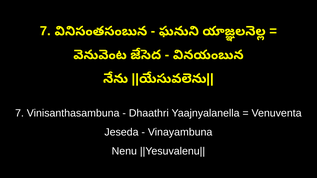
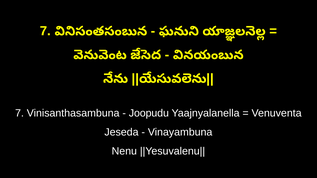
Dhaathri: Dhaathri -> Joopudu
